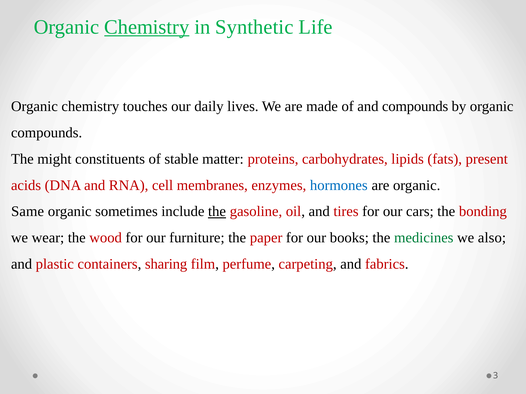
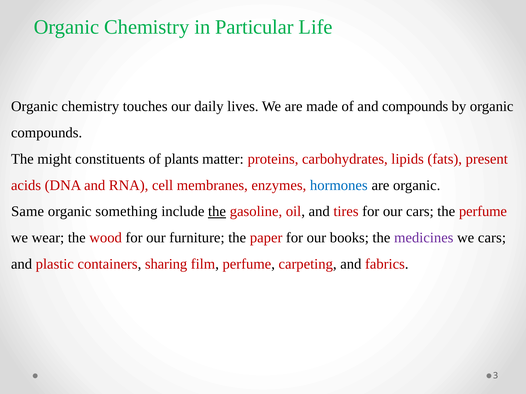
Chemistry at (147, 27) underline: present -> none
Synthetic: Synthetic -> Particular
stable: stable -> plants
sometimes: sometimes -> something
the bonding: bonding -> perfume
medicines colour: green -> purple
we also: also -> cars
